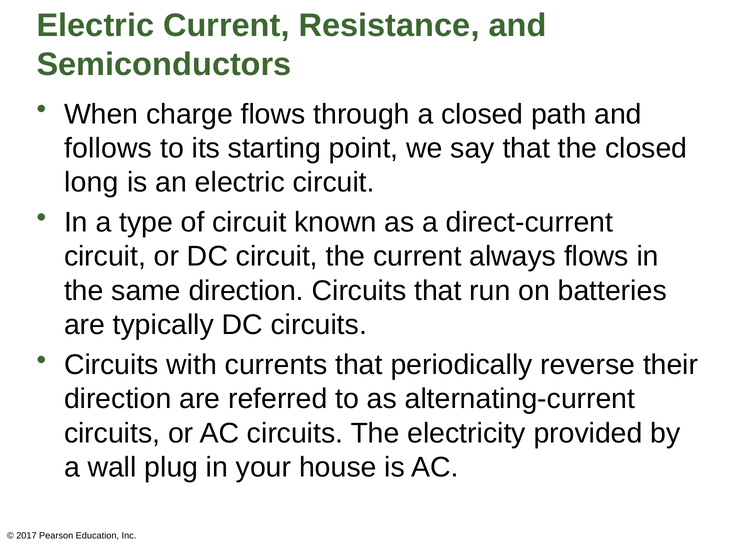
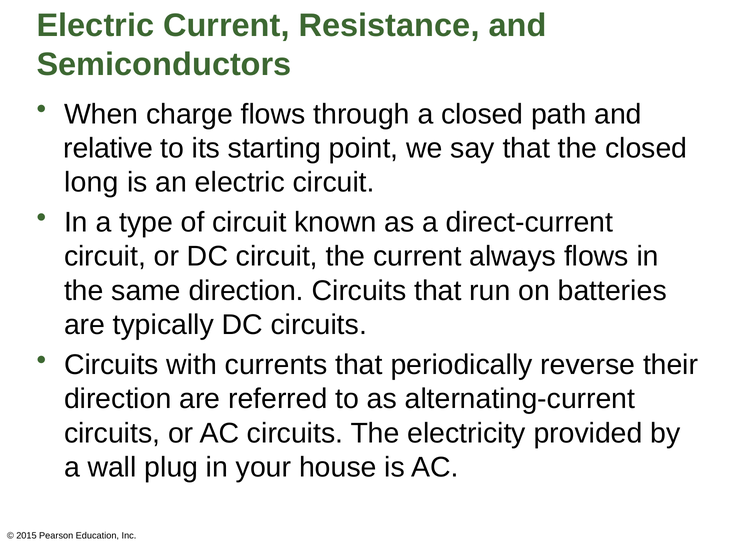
follows: follows -> relative
2017: 2017 -> 2015
